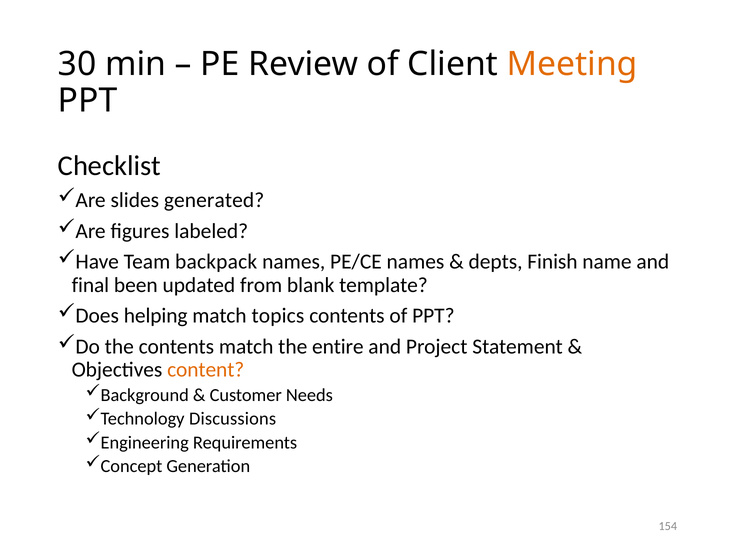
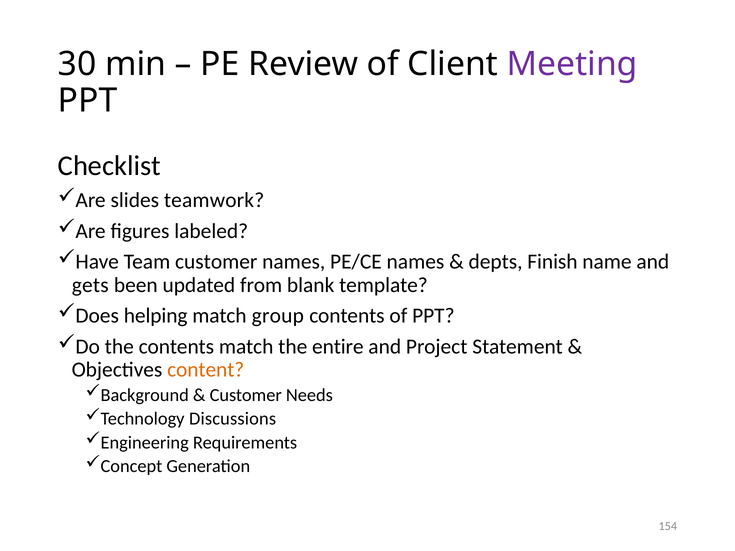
Meeting colour: orange -> purple
generated: generated -> teamwork
Team backpack: backpack -> customer
final: final -> gets
topics: topics -> group
